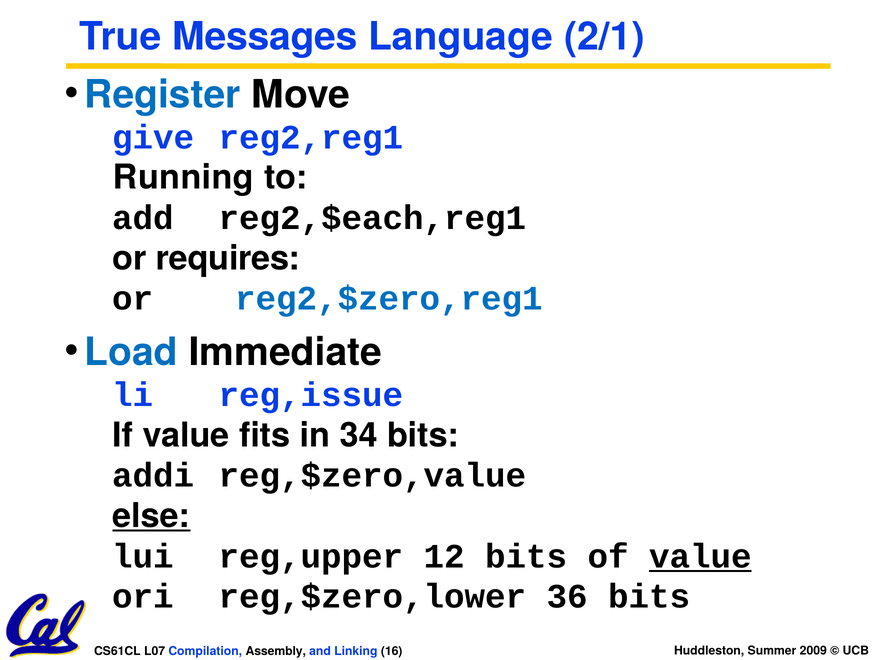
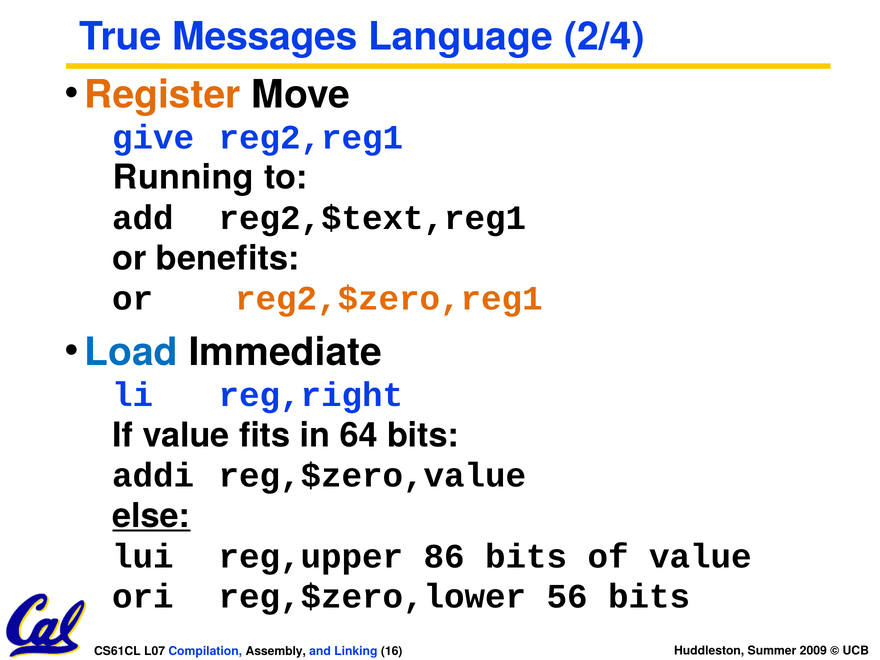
2/1: 2/1 -> 2/4
Register colour: blue -> orange
reg2,$each,reg1: reg2,$each,reg1 -> reg2,$text,reg1
requires: requires -> benefits
reg2,$zero,reg1 colour: blue -> orange
reg,issue: reg,issue -> reg,right
34: 34 -> 64
12: 12 -> 86
value at (701, 556) underline: present -> none
36: 36 -> 56
